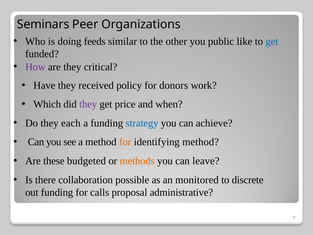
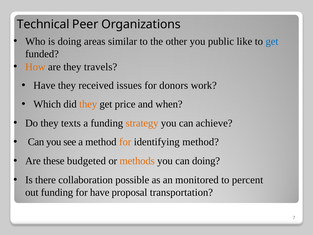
Seminars: Seminars -> Technical
feeds: feeds -> areas
How colour: purple -> orange
critical: critical -> travels
policy: policy -> issues
they at (88, 104) colour: purple -> orange
each: each -> texts
strategy colour: blue -> orange
can leave: leave -> doing
discrete: discrete -> percent
for calls: calls -> have
administrative: administrative -> transportation
